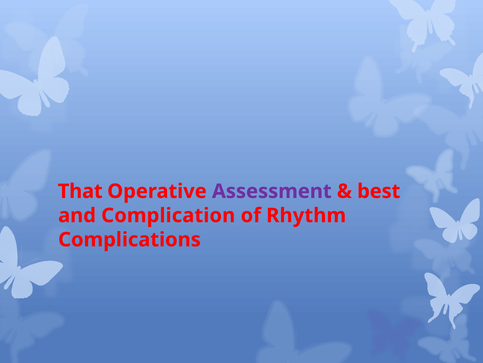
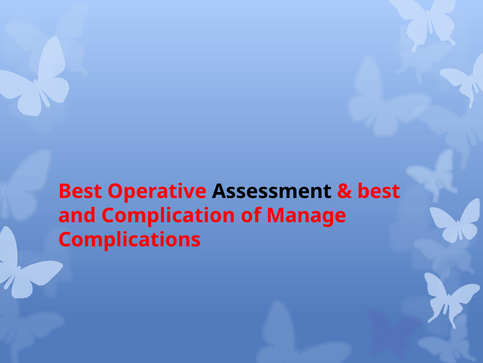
That at (80, 191): That -> Best
Assessment colour: purple -> black
Rhythm: Rhythm -> Manage
